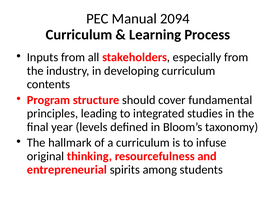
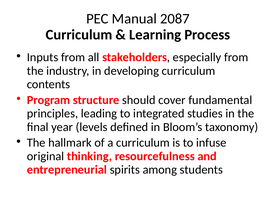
2094: 2094 -> 2087
